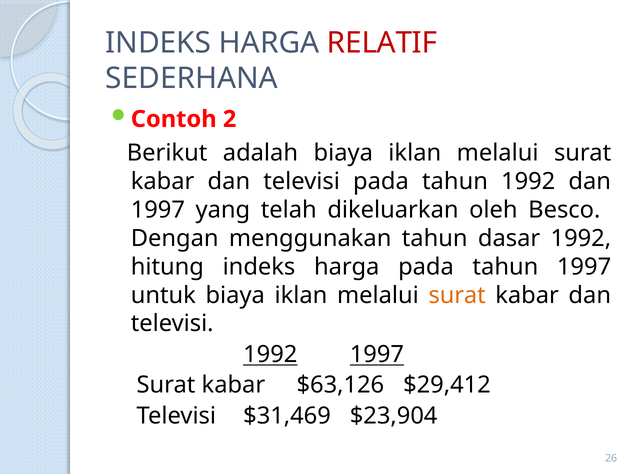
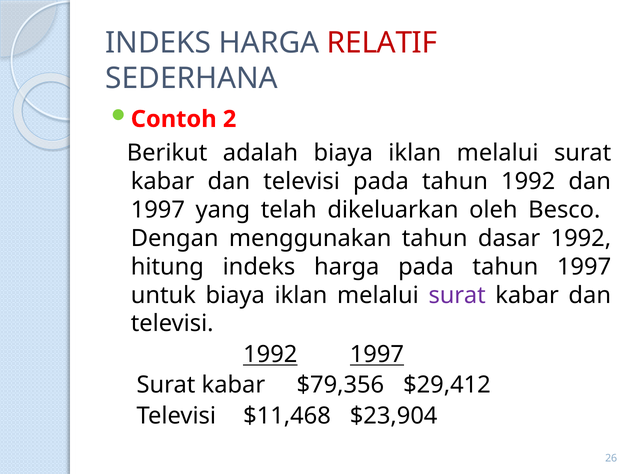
surat at (457, 295) colour: orange -> purple
$63,126: $63,126 -> $79,356
$31,469: $31,469 -> $11,468
